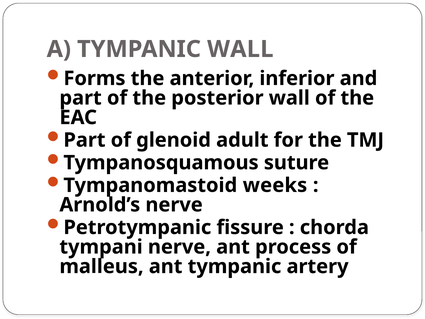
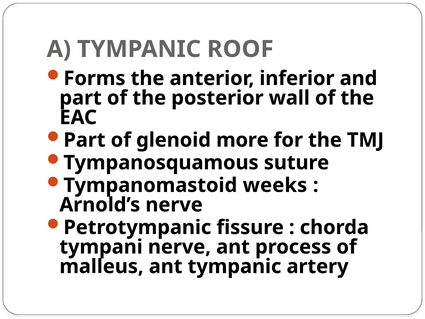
TYMPANIC WALL: WALL -> ROOF
adult: adult -> more
